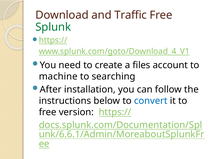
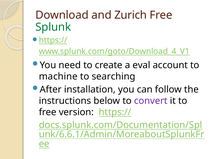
Traffic: Traffic -> Zurich
files: files -> eval
convert colour: blue -> purple
